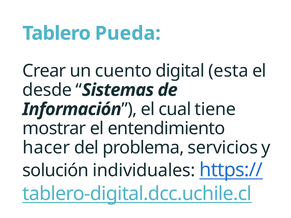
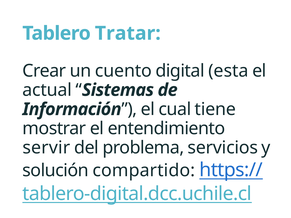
Pueda: Pueda -> Tratar
desde: desde -> actual
hacer: hacer -> servir
individuales: individuales -> compartido
